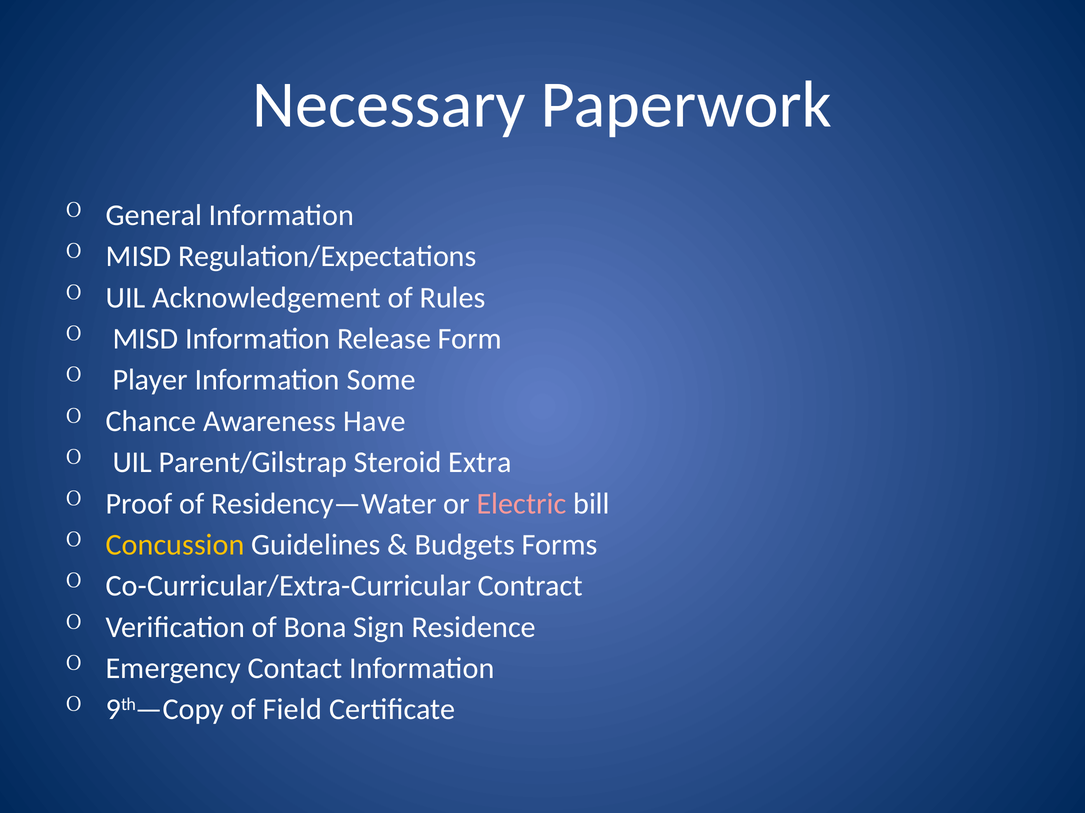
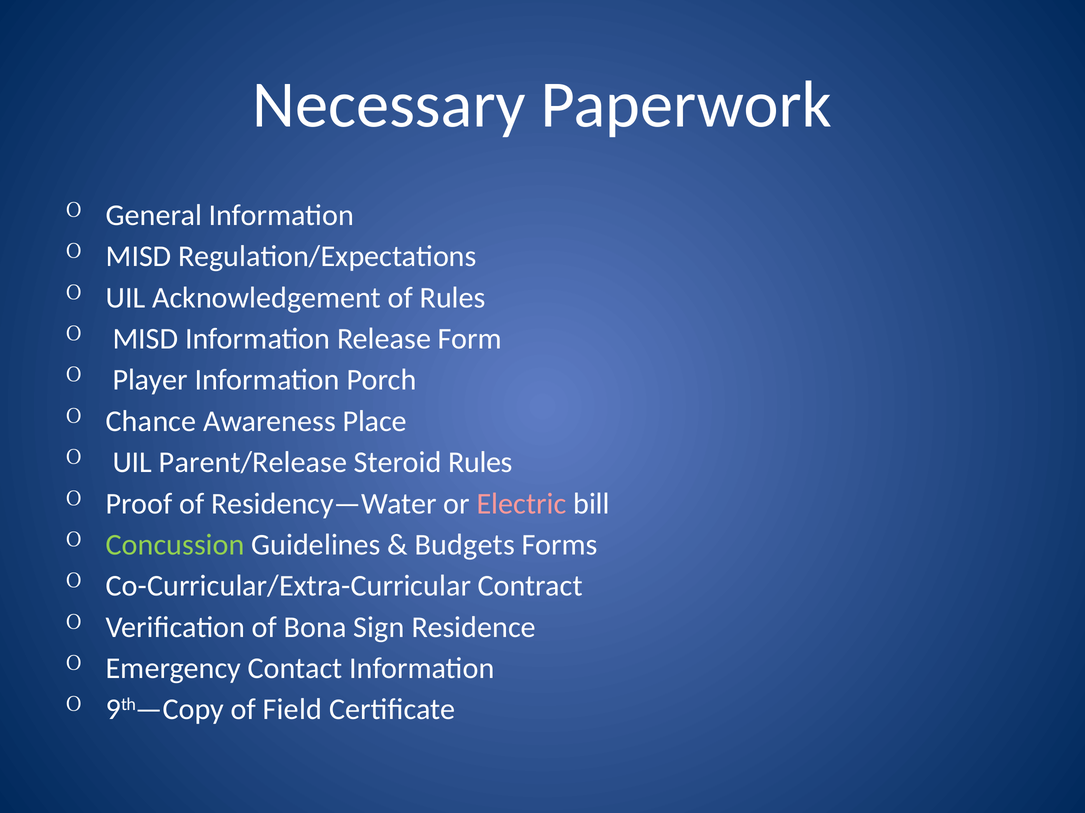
Some: Some -> Porch
Have: Have -> Place
Parent/Gilstrap: Parent/Gilstrap -> Parent/Release
Steroid Extra: Extra -> Rules
Concussion colour: yellow -> light green
